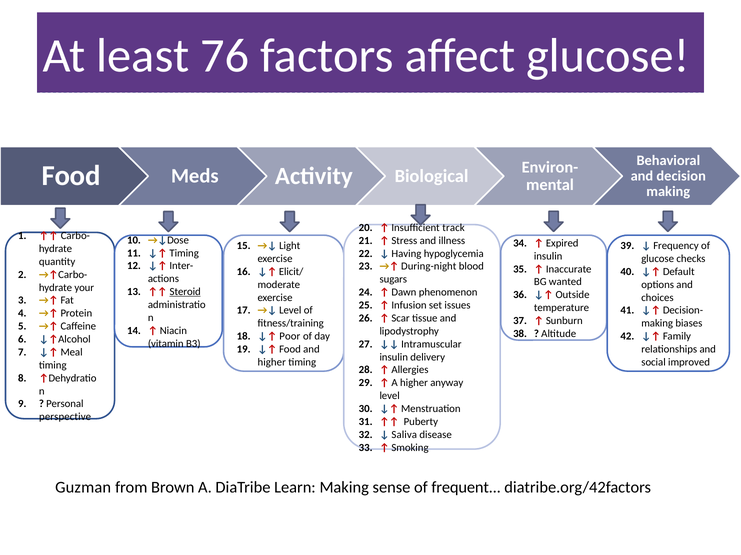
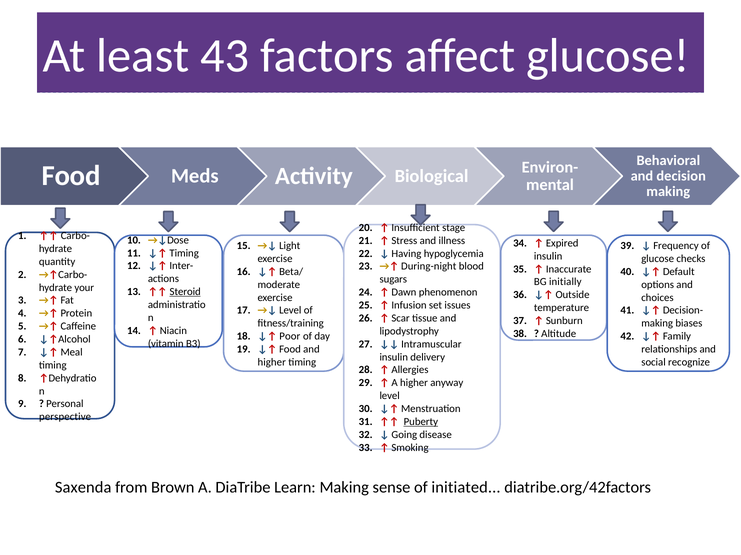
76: 76 -> 43
track: track -> stage
Elicit/: Elicit/ -> Beta/
wanted: wanted -> initially
improved: improved -> recognize
Puberty underline: none -> present
Saliva: Saliva -> Going
Guzman: Guzman -> Saxenda
frequent: frequent -> initiated
